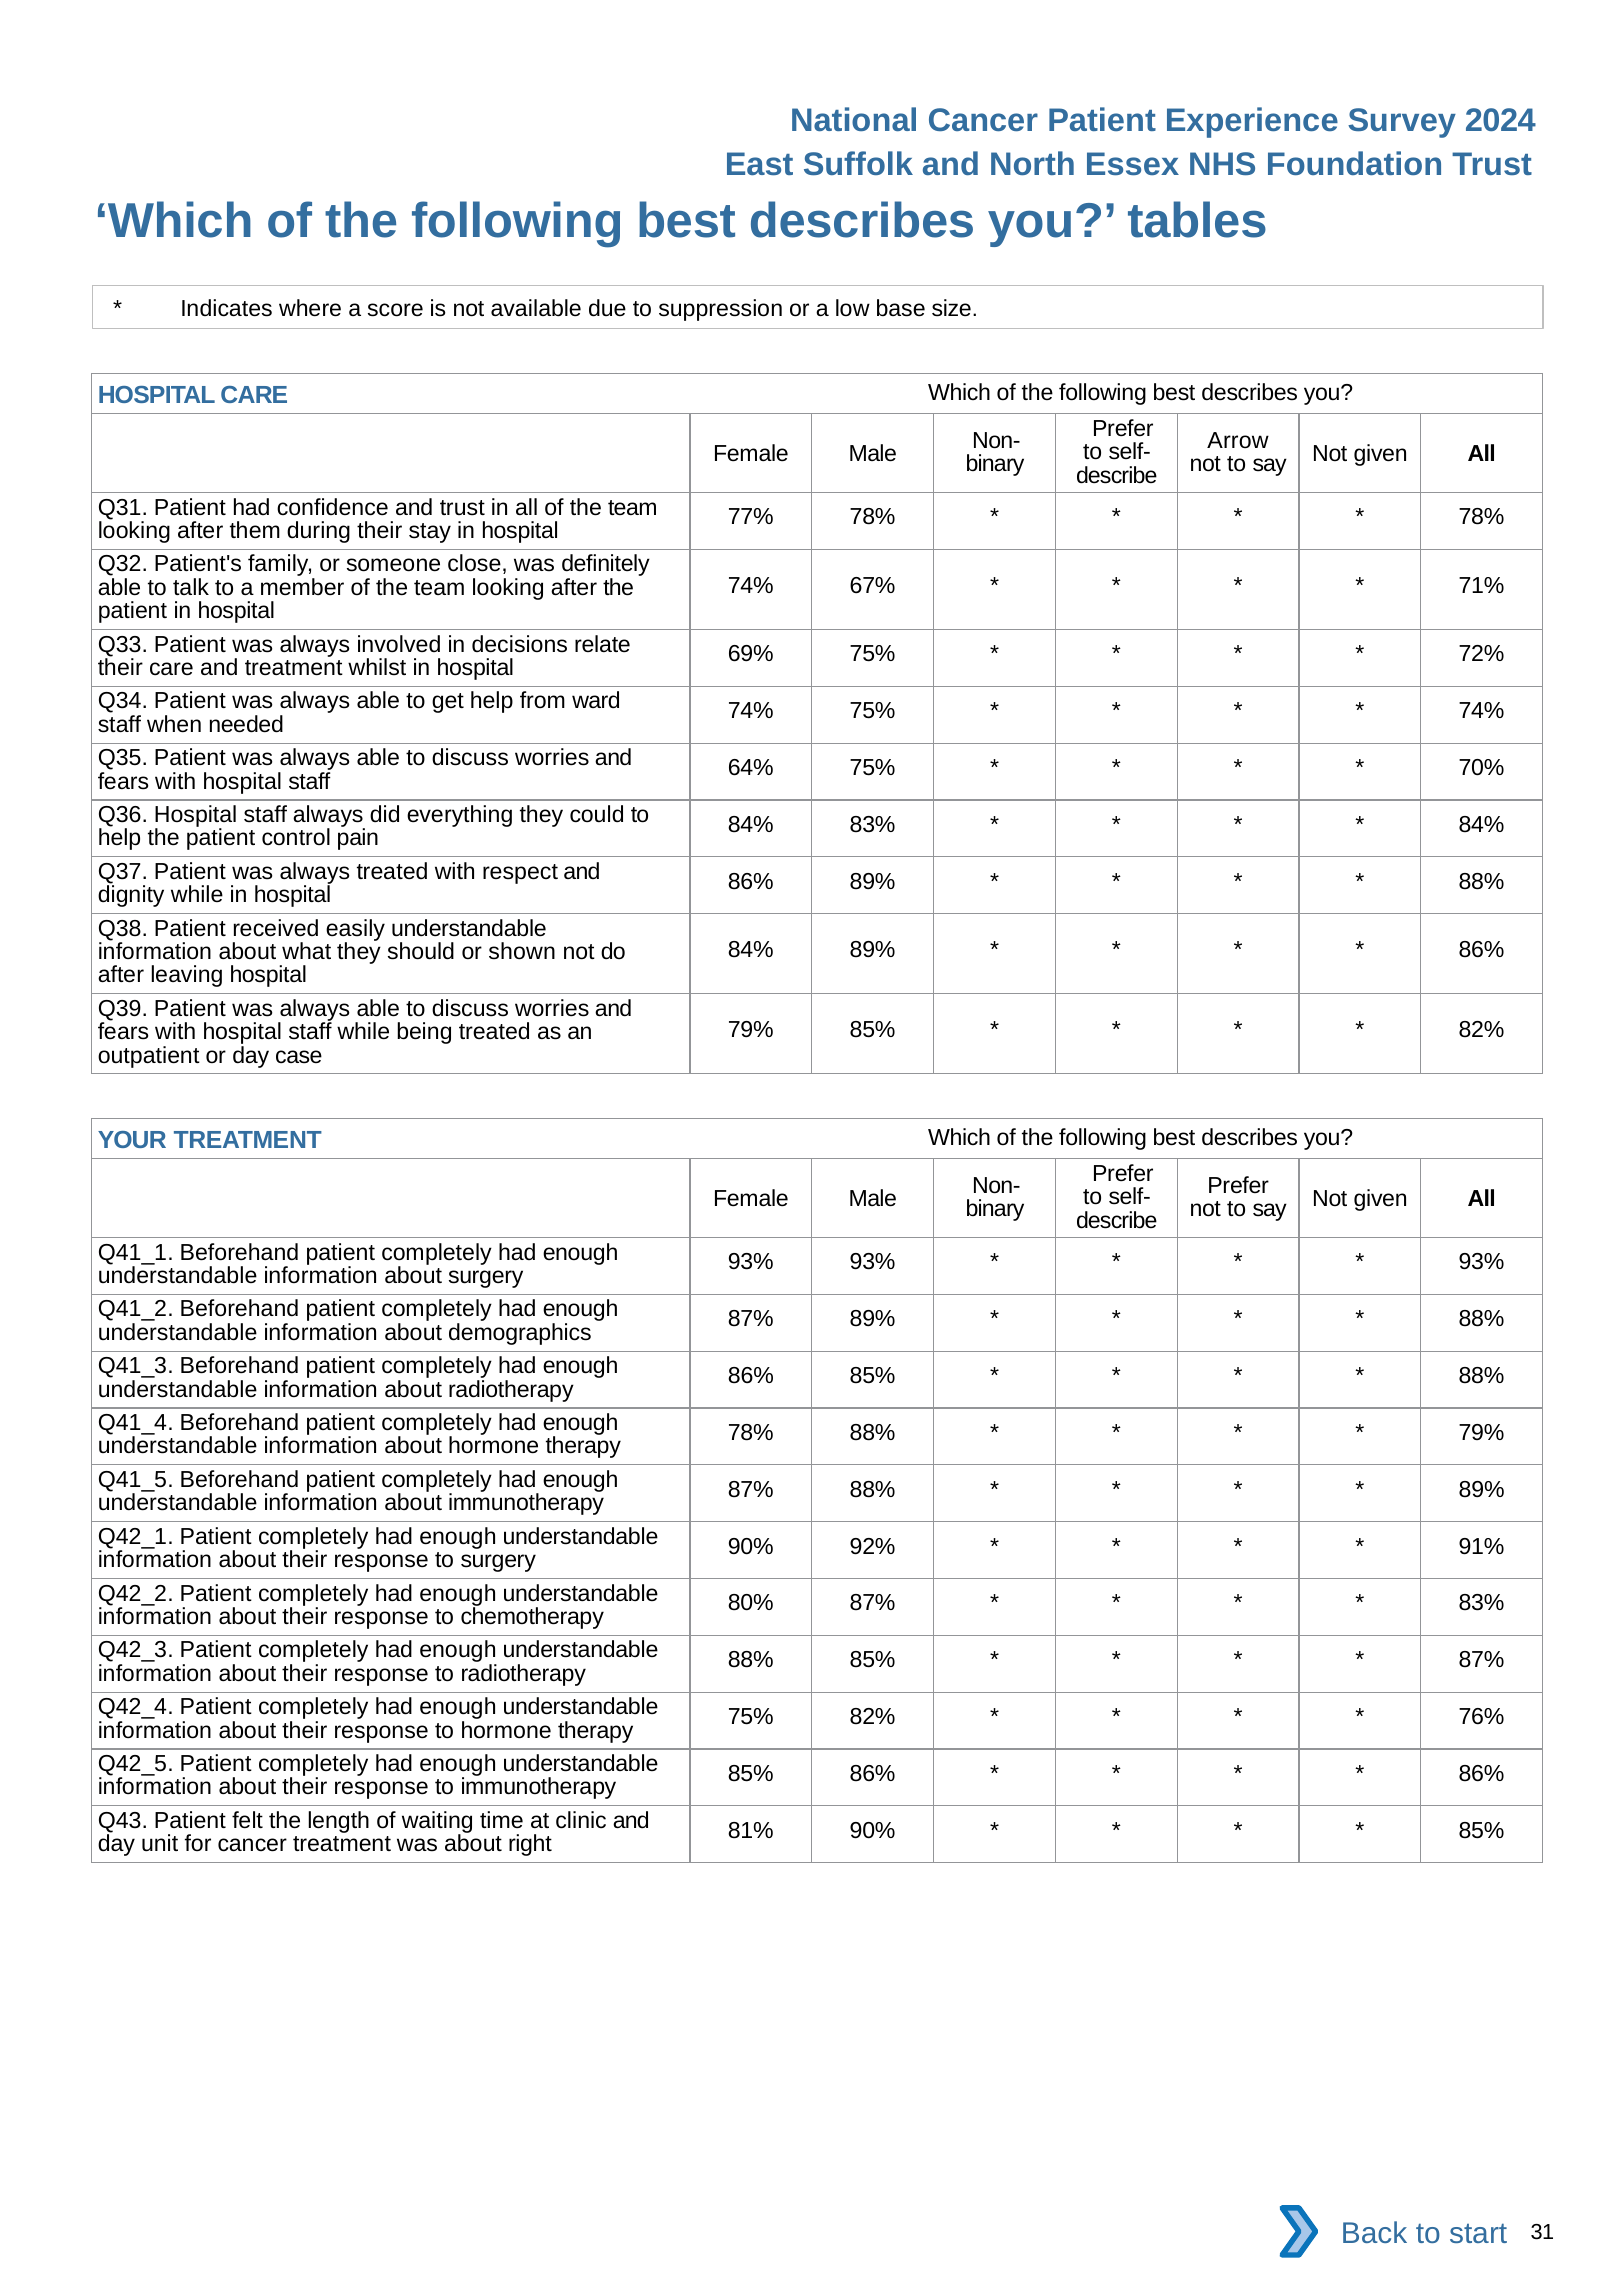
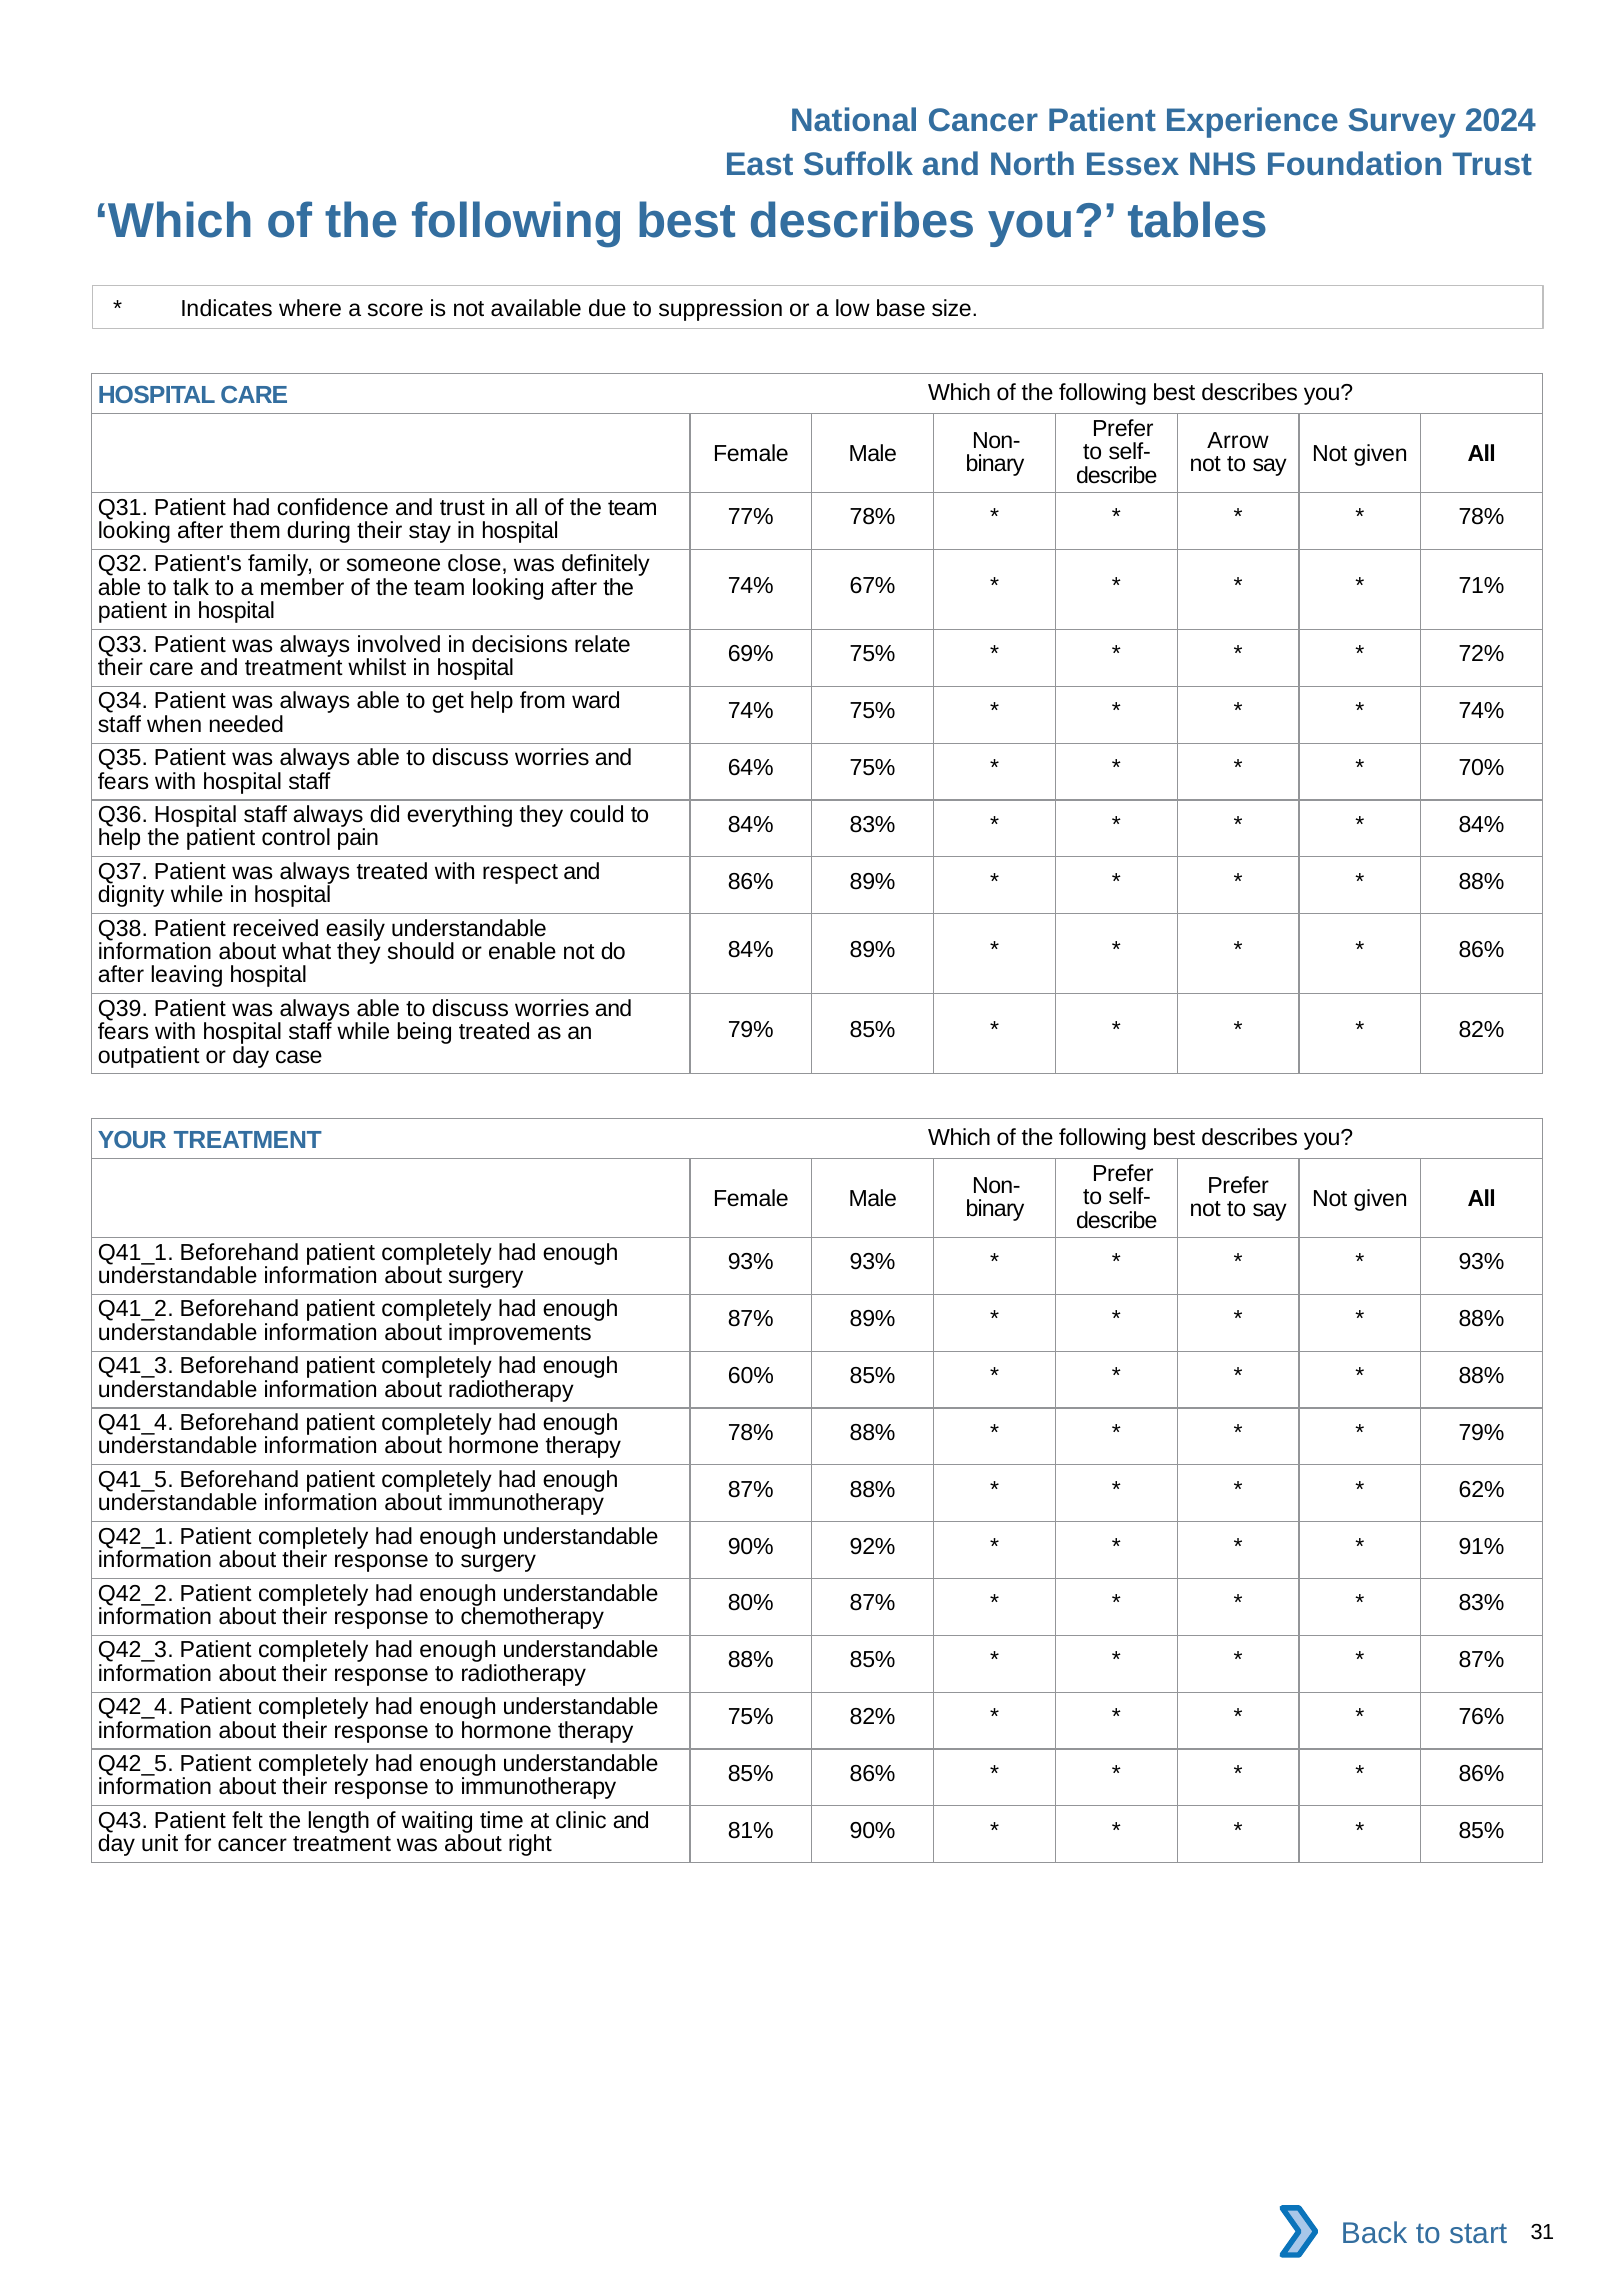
shown: shown -> enable
demographics: demographics -> improvements
86% at (751, 1376): 86% -> 60%
89% at (1482, 1489): 89% -> 62%
